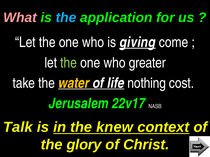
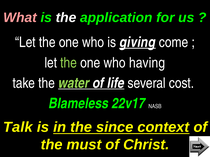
the at (66, 18) colour: light blue -> white
greater: greater -> having
water colour: yellow -> light green
nothing: nothing -> several
Jerusalem: Jerusalem -> Blameless
knew: knew -> since
glory: glory -> must
